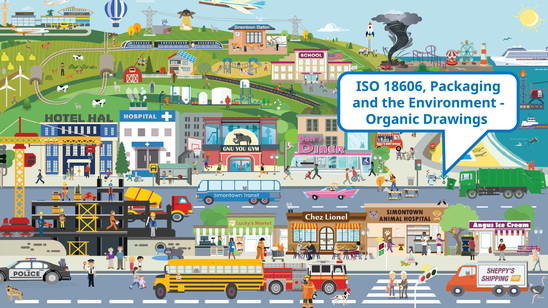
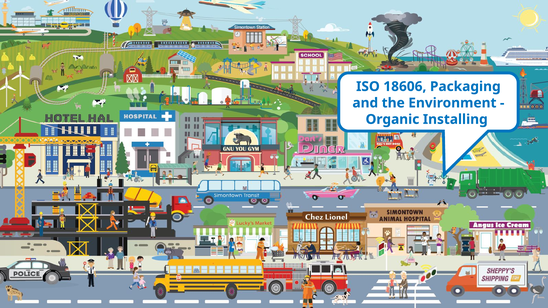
Drawings: Drawings -> Installing
